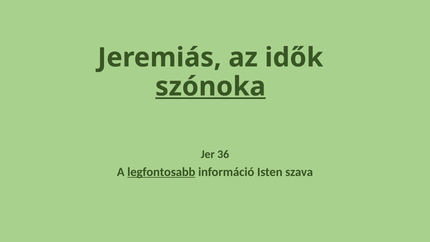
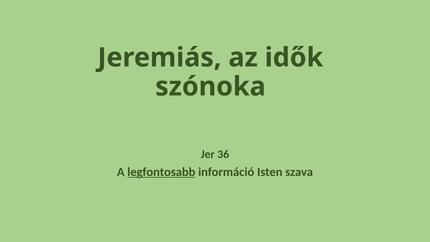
szónoka underline: present -> none
